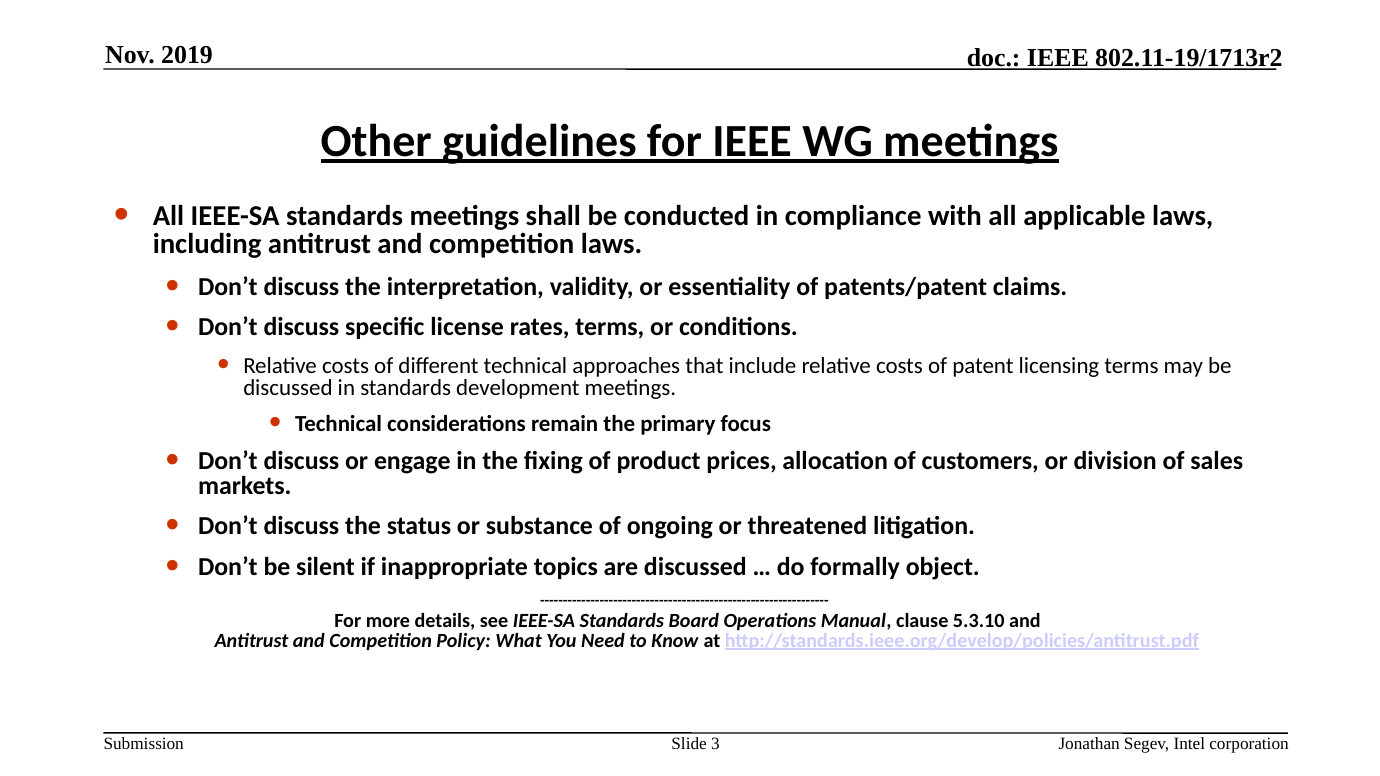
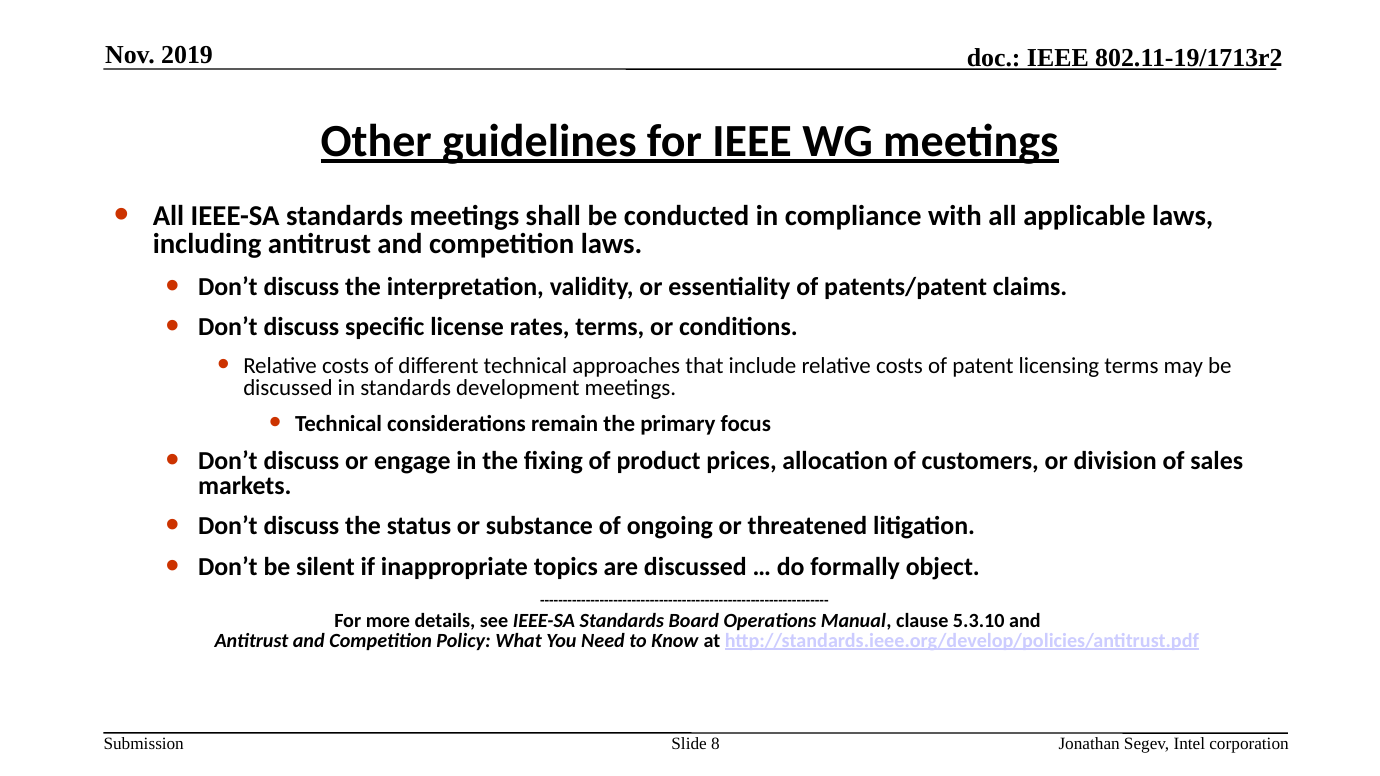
3: 3 -> 8
